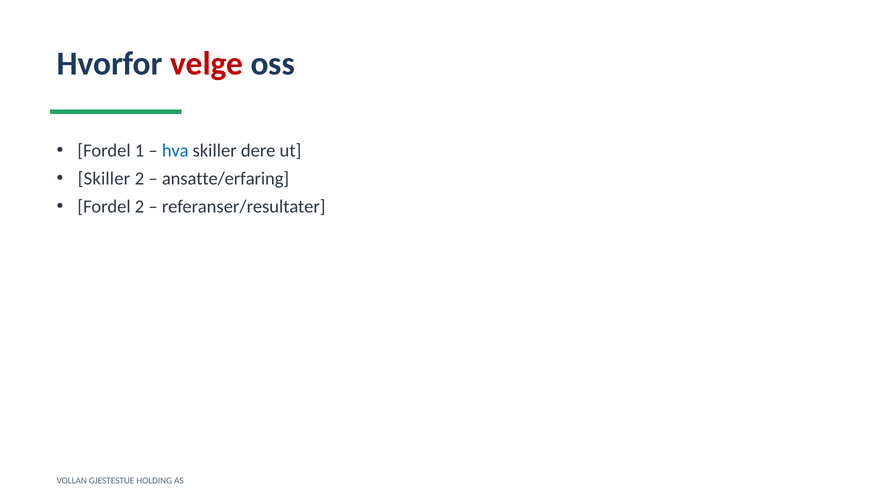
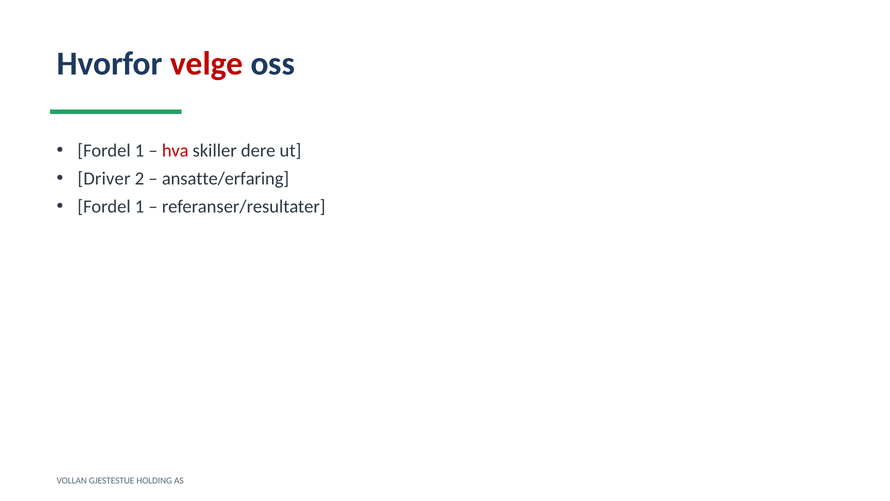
hva colour: blue -> red
Skiller at (104, 179): Skiller -> Driver
2 at (140, 206): 2 -> 1
